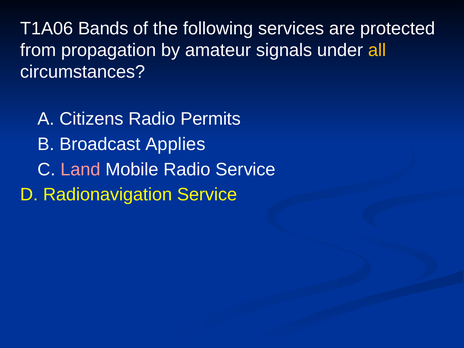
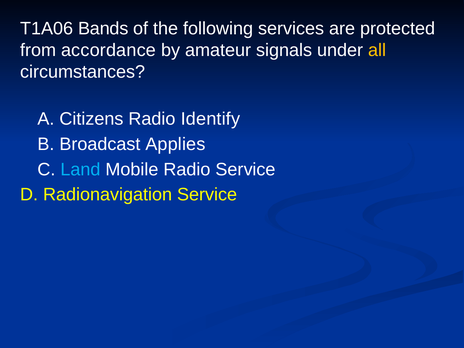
propagation: propagation -> accordance
Permits: Permits -> Identify
Land colour: pink -> light blue
